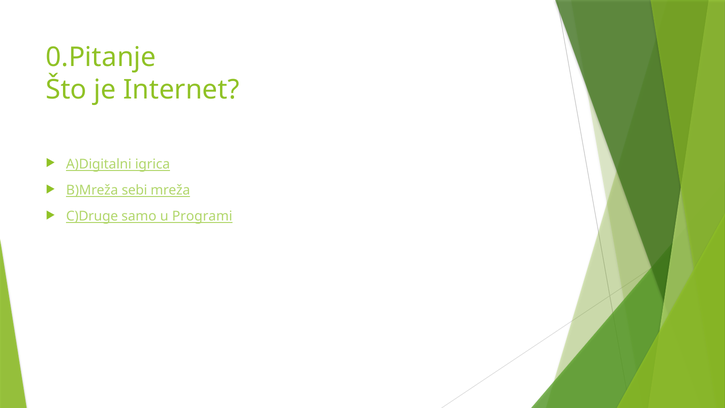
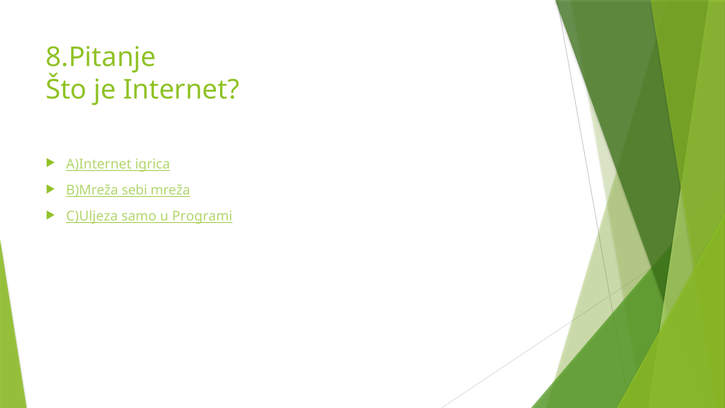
0.Pitanje: 0.Pitanje -> 8.Pitanje
A)Digitalni: A)Digitalni -> A)Internet
C)Druge: C)Druge -> C)Uljeza
